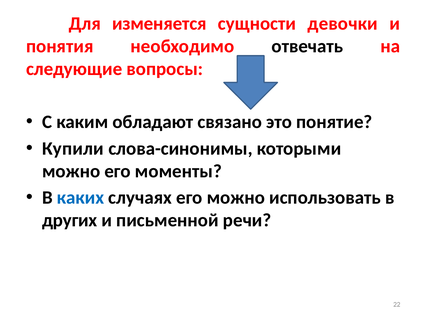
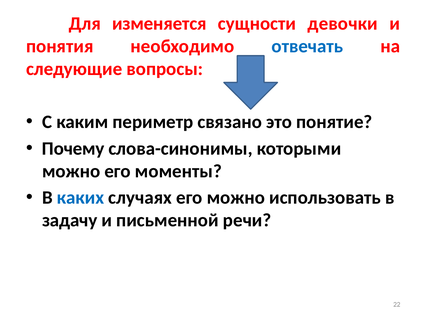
отвечать colour: black -> blue
обладают: обладают -> периметр
Купили: Купили -> Почему
других: других -> задачу
